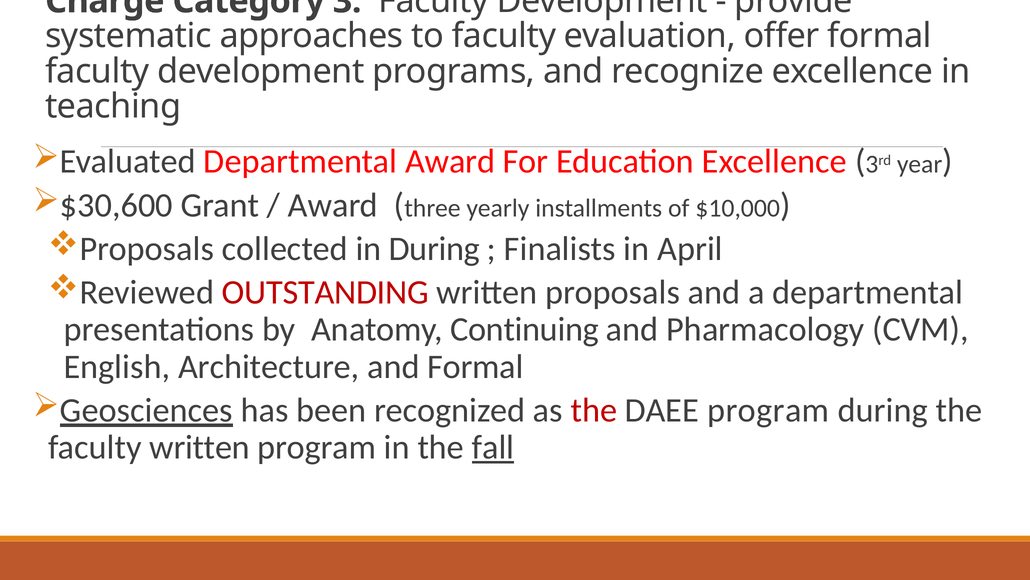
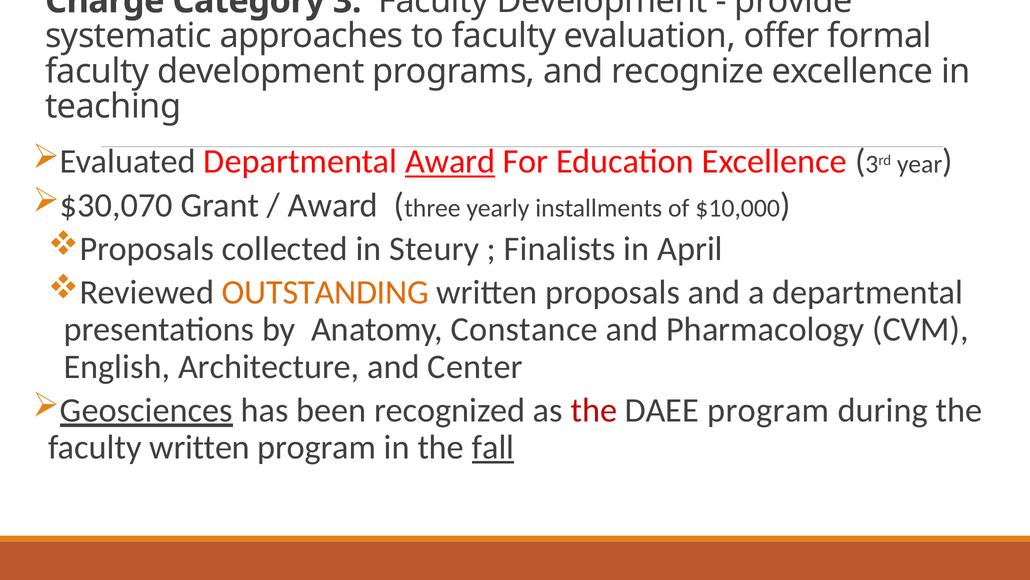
Award at (450, 161) underline: none -> present
$30,600: $30,600 -> $30,070
in During: During -> Steury
OUTSTANDING colour: red -> orange
Continuing: Continuing -> Constance
and Formal: Formal -> Center
